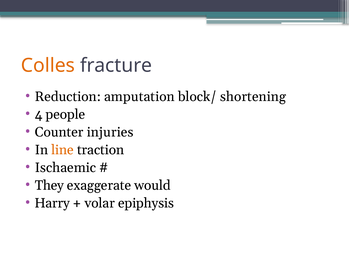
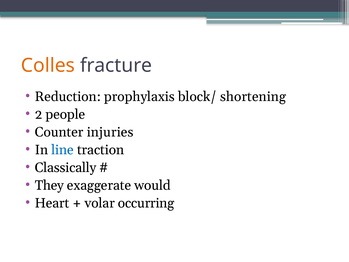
amputation: amputation -> prophylaxis
4: 4 -> 2
line colour: orange -> blue
Ischaemic: Ischaemic -> Classically
Harry: Harry -> Heart
epiphysis: epiphysis -> occurring
